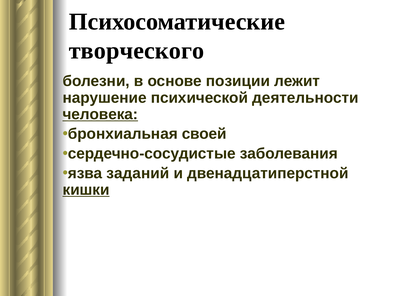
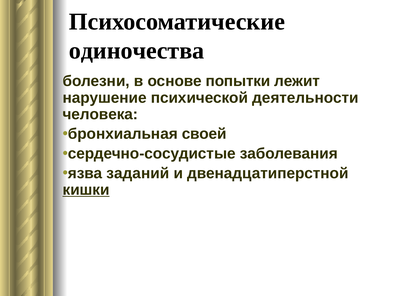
творческого: творческого -> одиночества
позиции: позиции -> попытки
человека underline: present -> none
